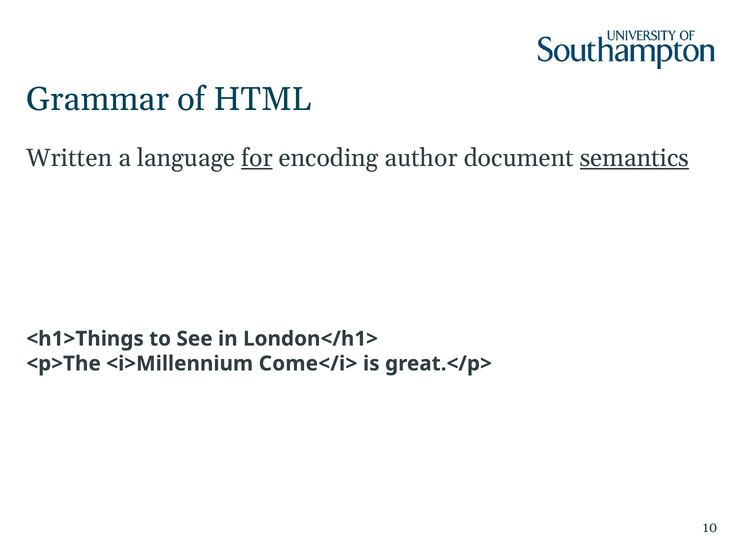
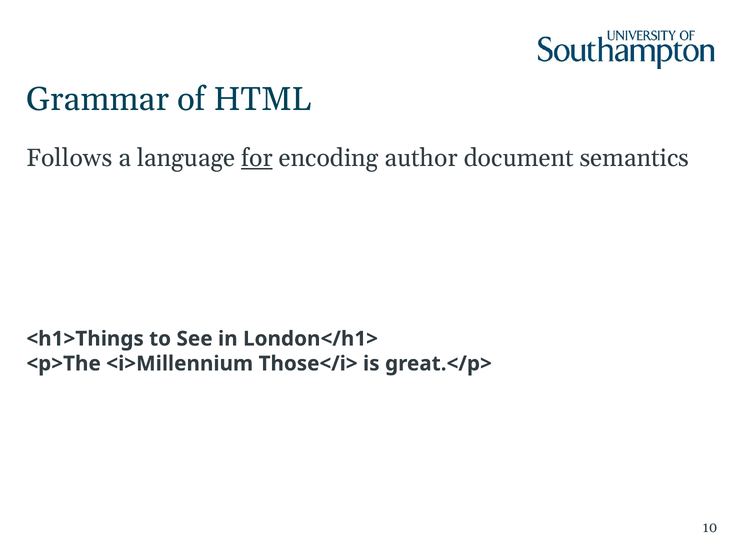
Written: Written -> Follows
semantics underline: present -> none
Come</i>: Come</i> -> Those</i>
